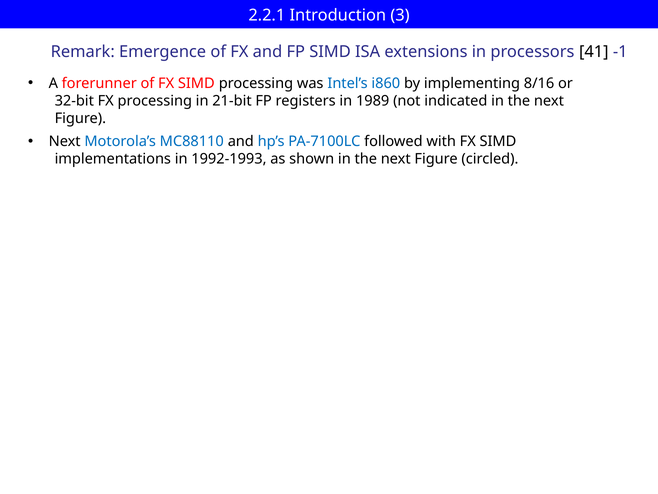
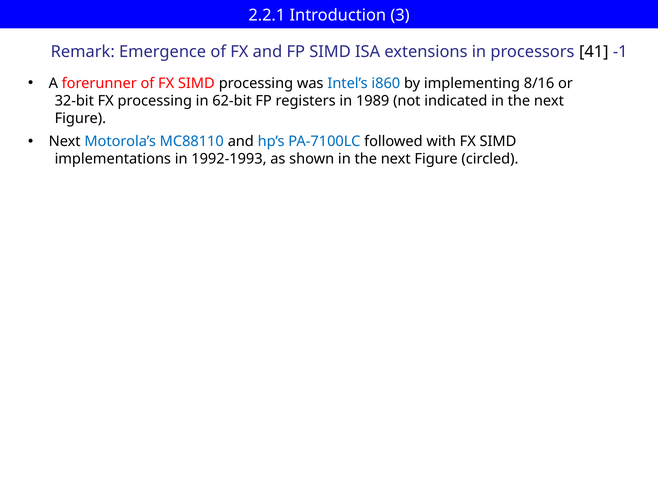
21-bit: 21-bit -> 62-bit
